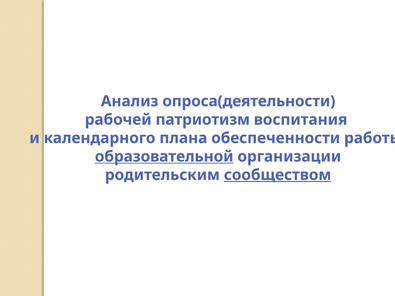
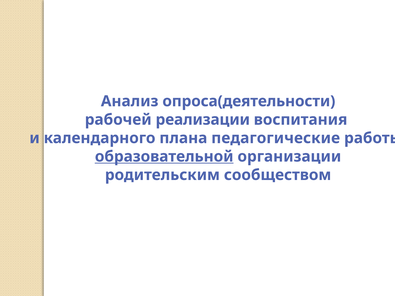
патриотизм: патриотизм -> реализации
обеспеченности: обеспеченности -> педагогические
сообществом underline: present -> none
